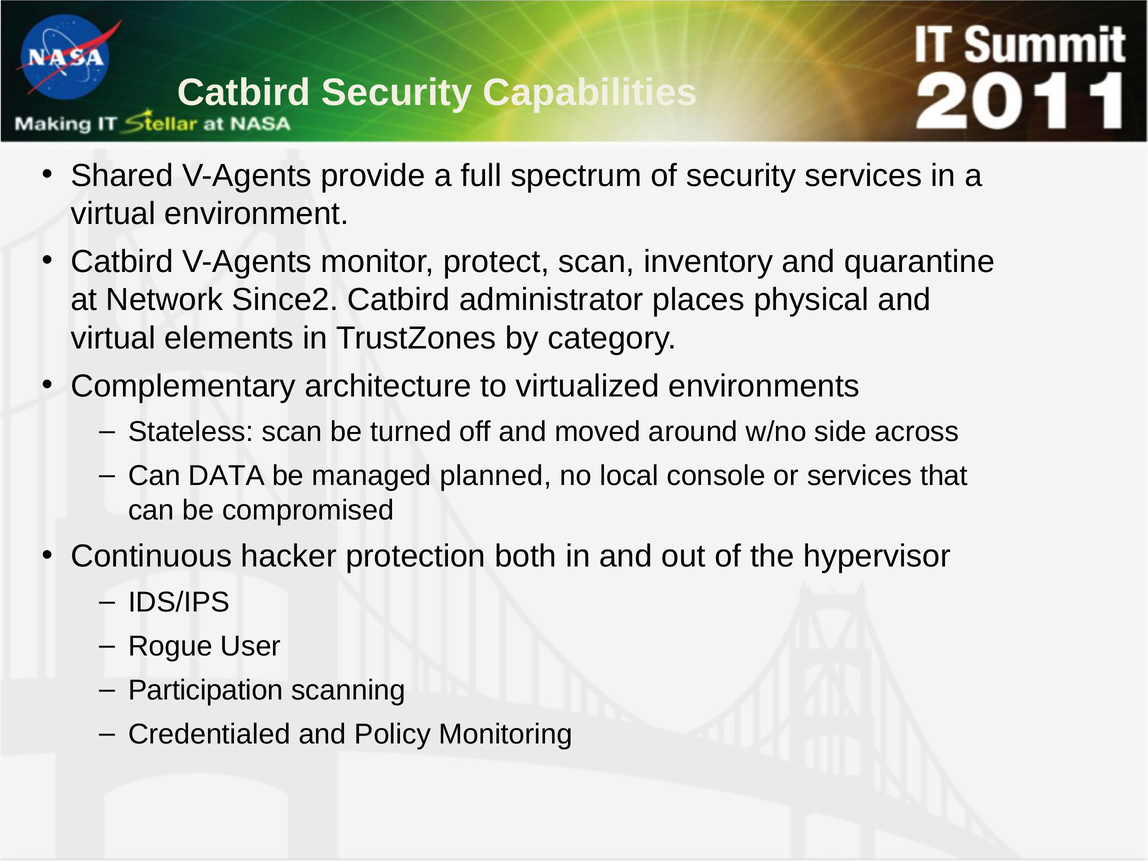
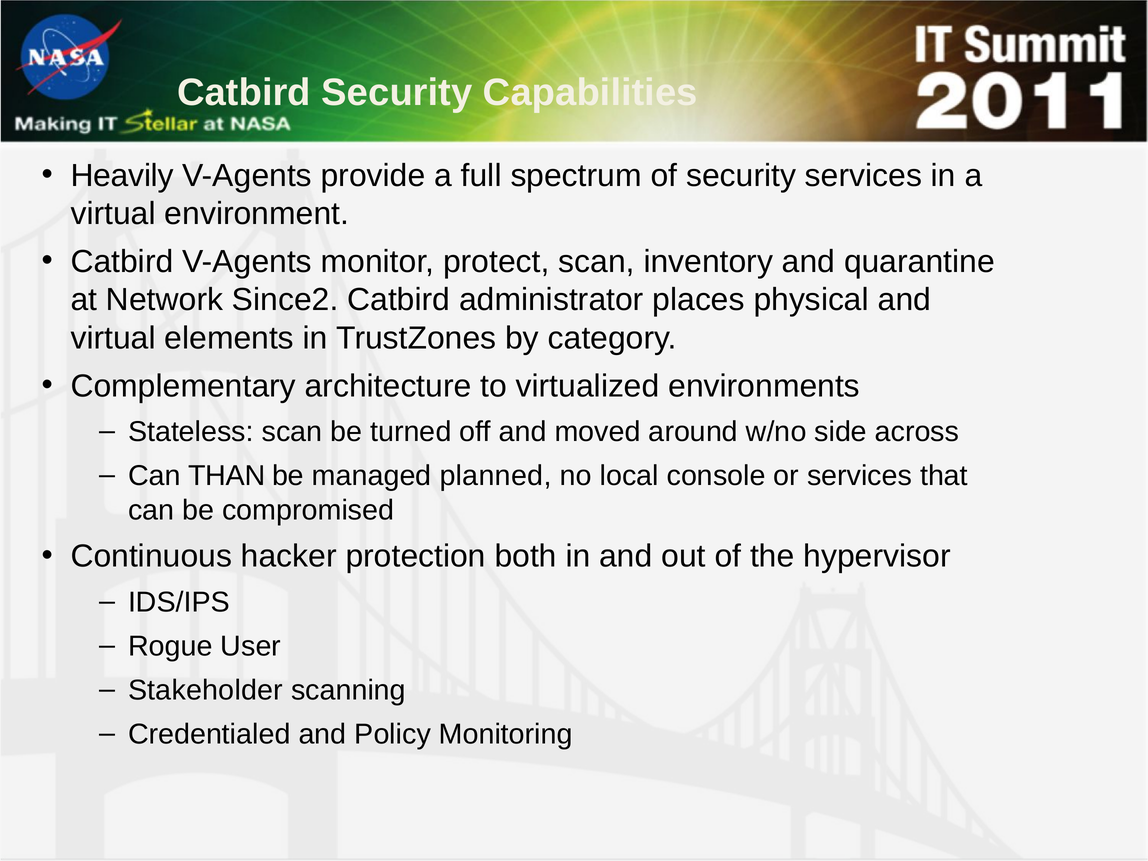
Shared: Shared -> Heavily
DATA: DATA -> THAN
Participation: Participation -> Stakeholder
